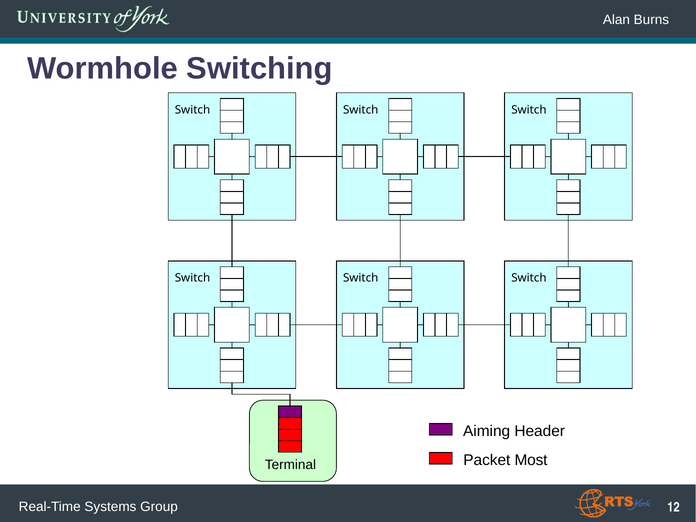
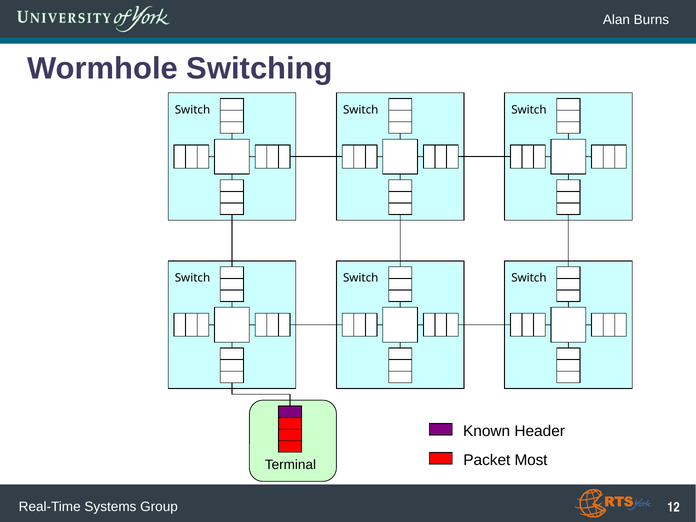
Aiming: Aiming -> Known
